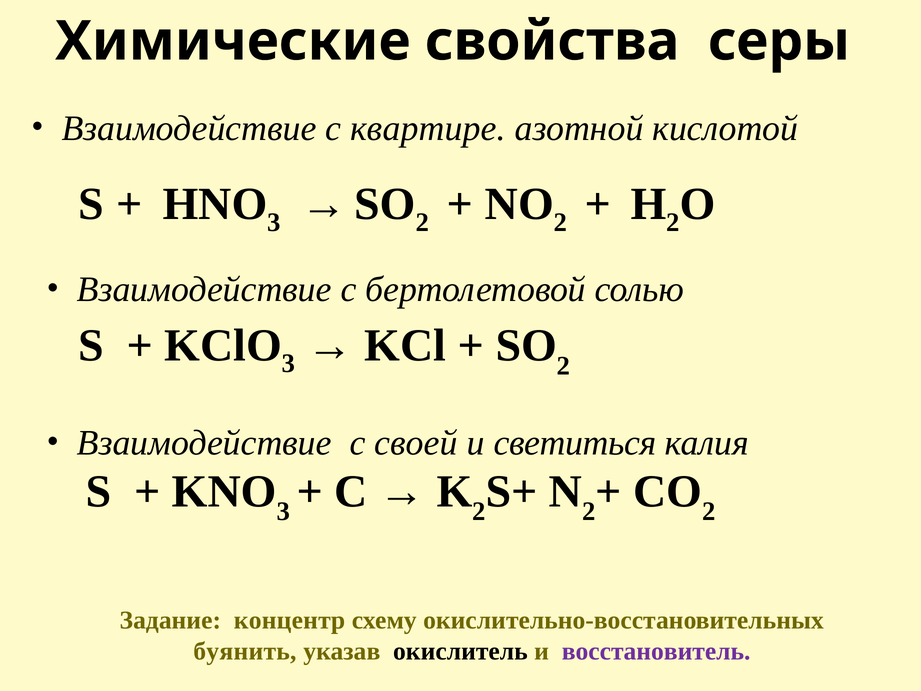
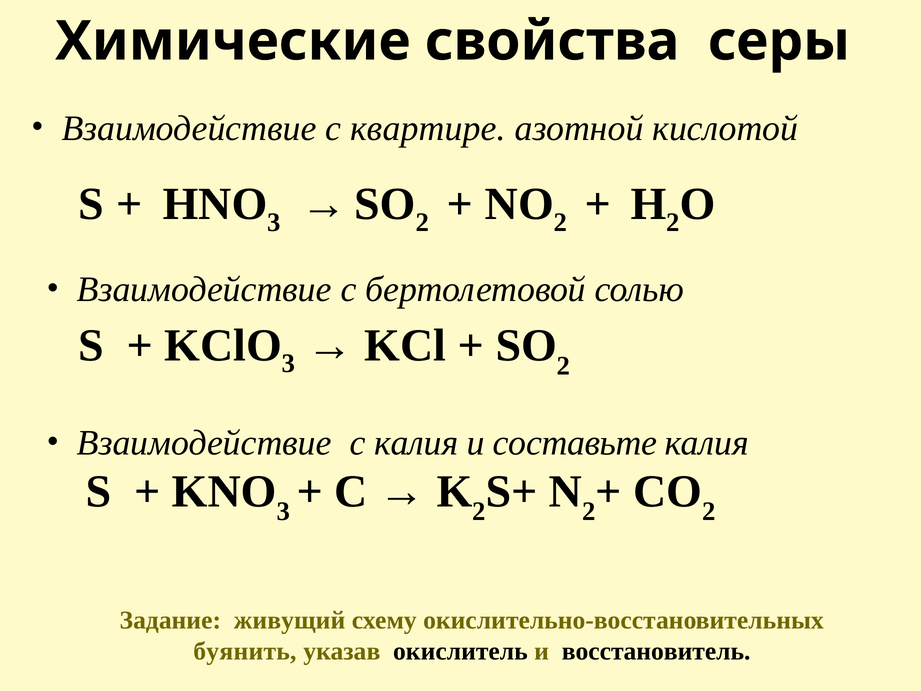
с своей: своей -> калия
светиться: светиться -> составьте
концентр: концентр -> живущий
восстановитель colour: purple -> black
